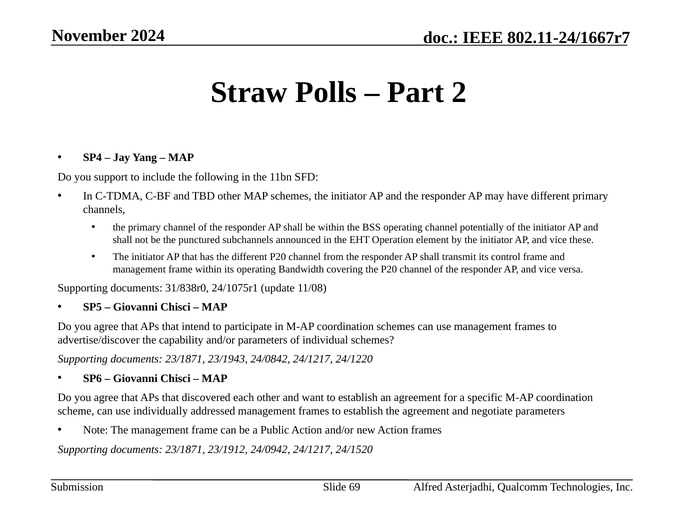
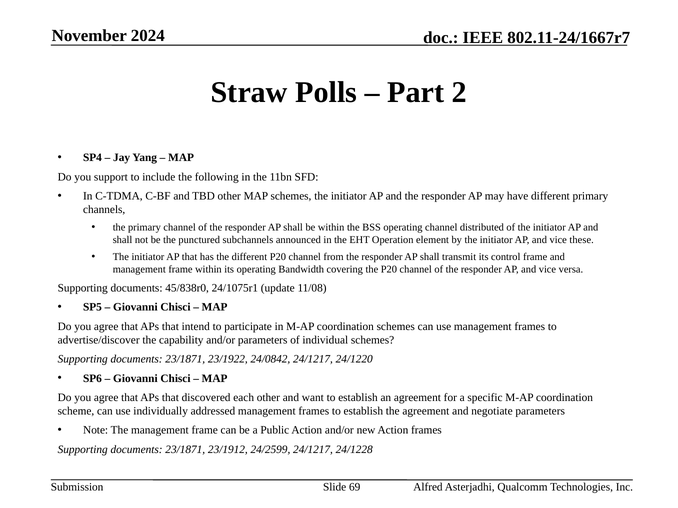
potentially: potentially -> distributed
31/838r0: 31/838r0 -> 45/838r0
23/1943: 23/1943 -> 23/1922
24/0942: 24/0942 -> 24/2599
24/1520: 24/1520 -> 24/1228
